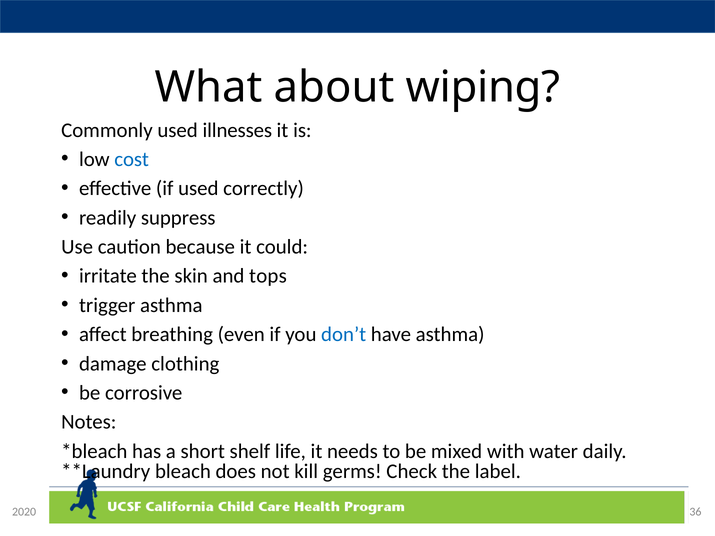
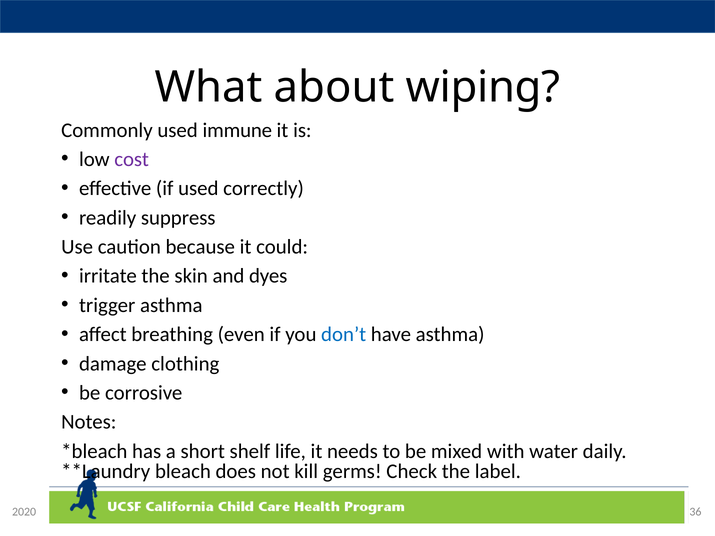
illnesses: illnesses -> immune
cost colour: blue -> purple
tops: tops -> dyes
